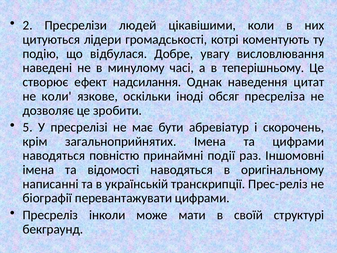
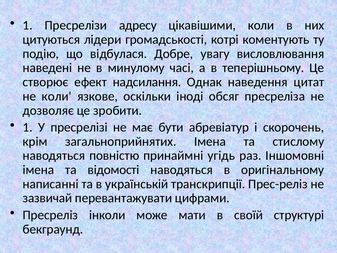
2 at (28, 25): 2 -> 1
людей: людей -> адресу
5 at (28, 127): 5 -> 1
та цифрами: цифрами -> стислому
події: події -> угідь
біографії: біографії -> зазвичай
